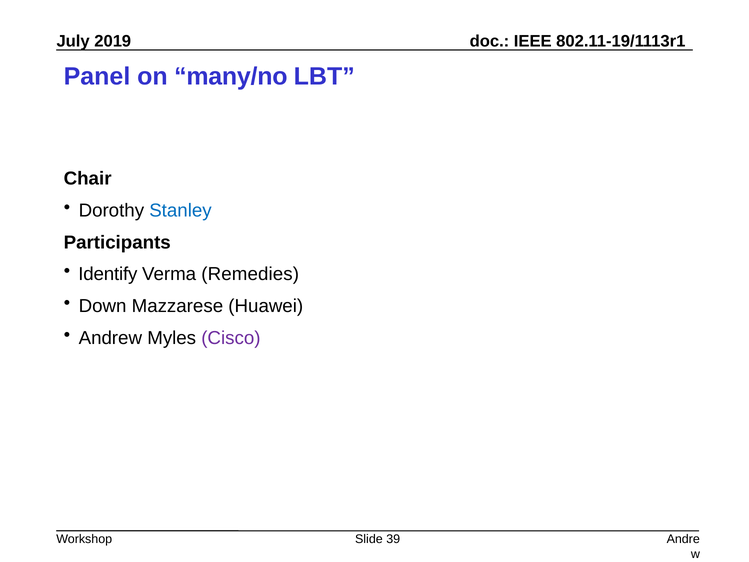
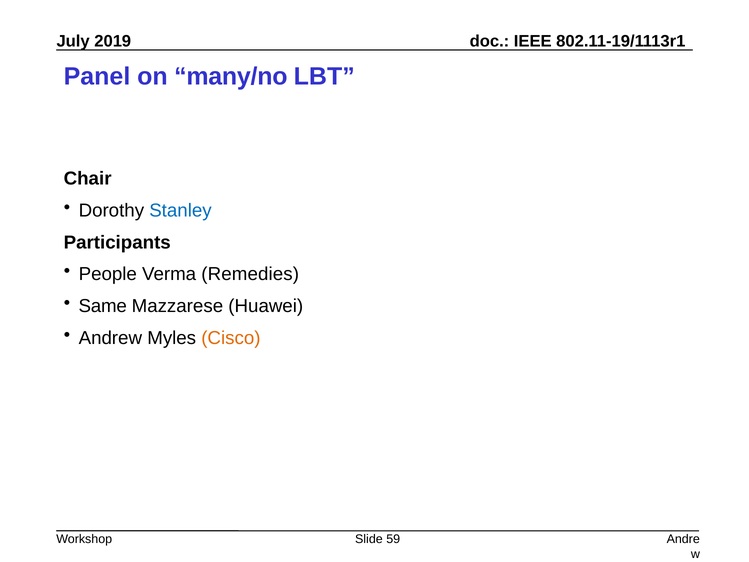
Identify: Identify -> People
Down: Down -> Same
Cisco at (231, 338) colour: purple -> orange
39: 39 -> 59
